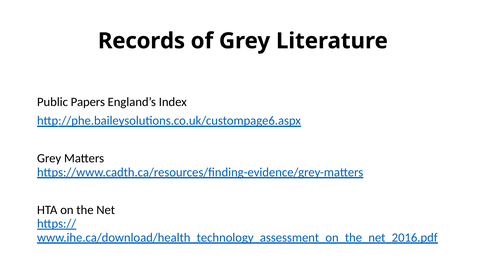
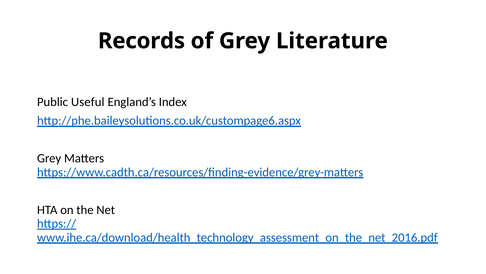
Papers: Papers -> Useful
